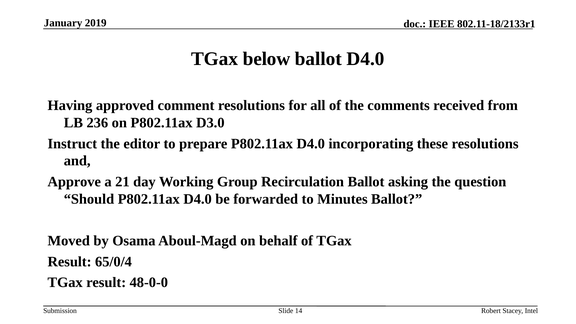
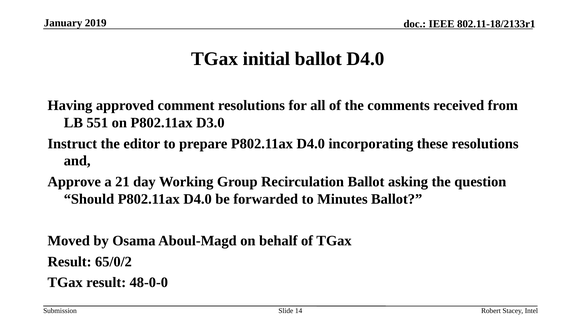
below: below -> initial
236: 236 -> 551
65/0/4: 65/0/4 -> 65/0/2
